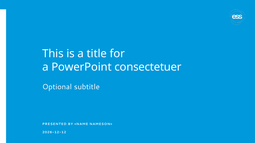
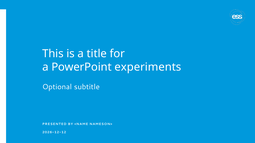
consectetuer: consectetuer -> experiments
